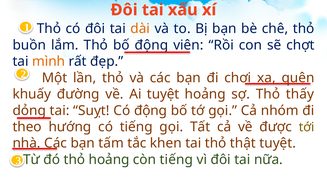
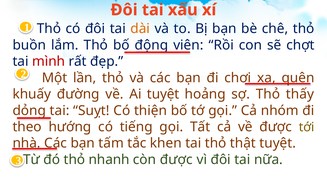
mình colour: orange -> red
Có động: động -> thiện
thỏ hoảng: hoảng -> nhanh
còn tiếng: tiếng -> được
